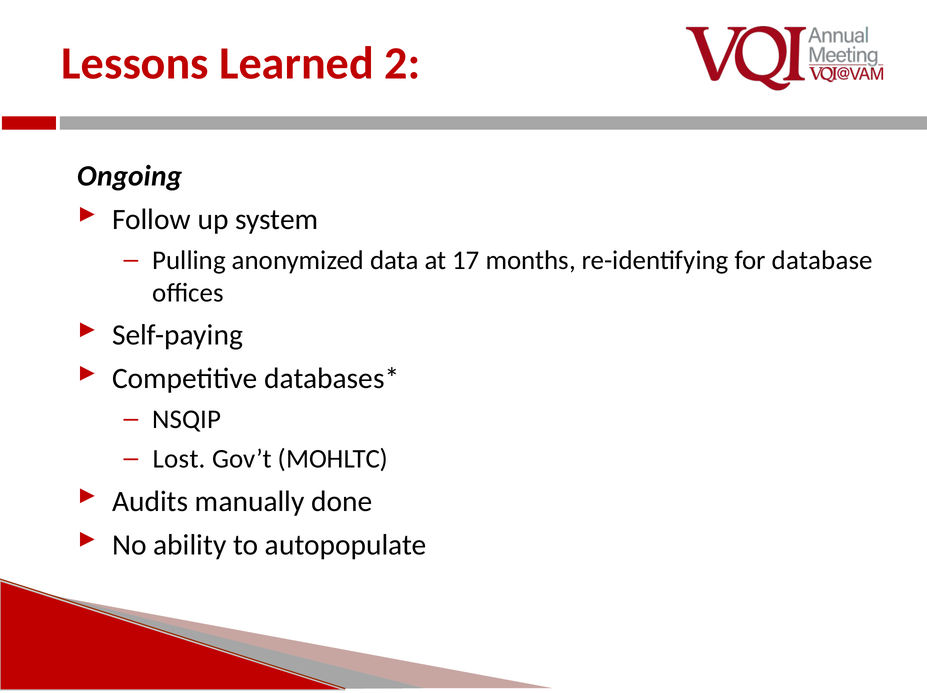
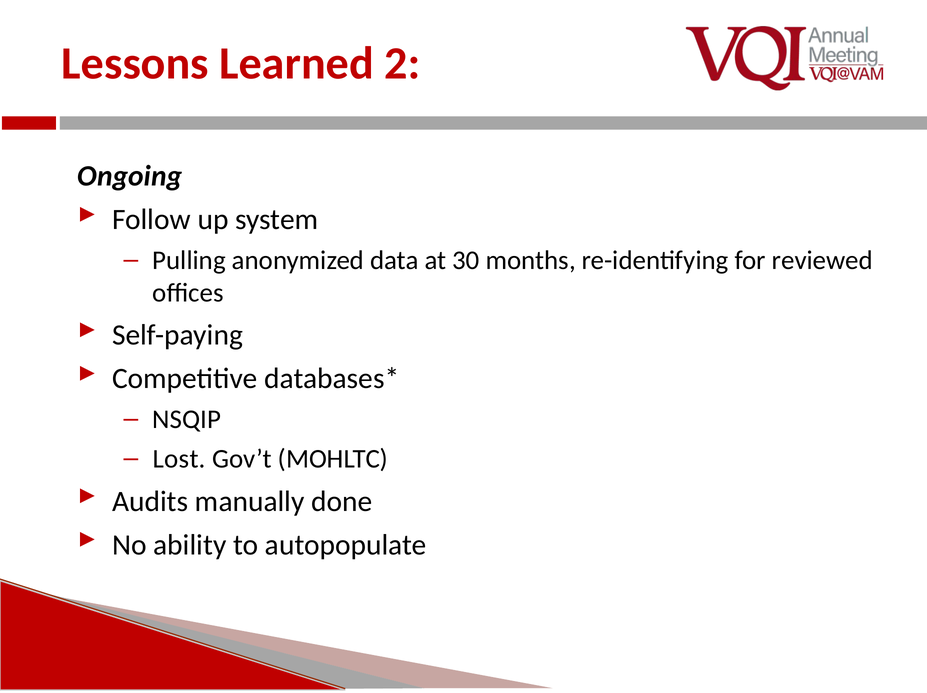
17: 17 -> 30
database: database -> reviewed
